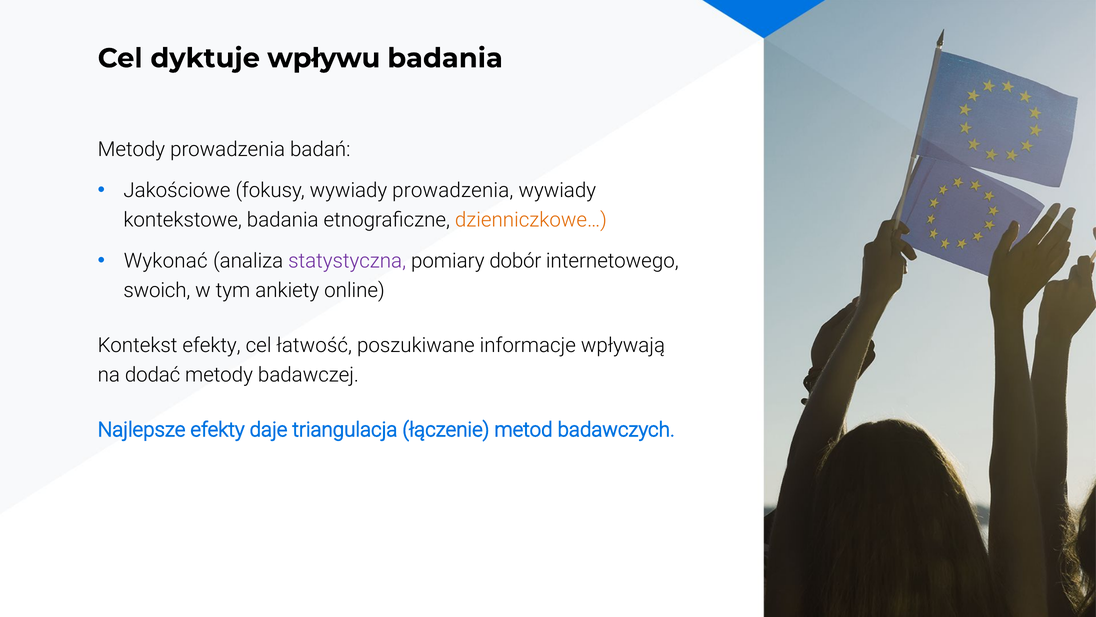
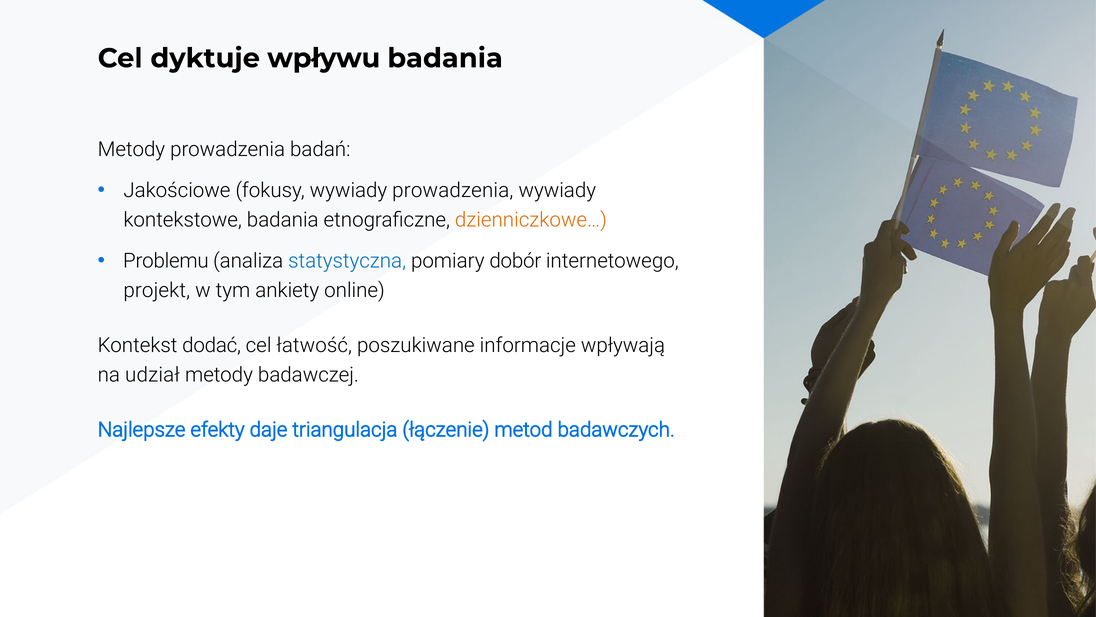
Wykonać: Wykonać -> Problemu
statystyczna colour: purple -> blue
swoich: swoich -> projekt
Kontekst efekty: efekty -> dodać
dodać: dodać -> udział
